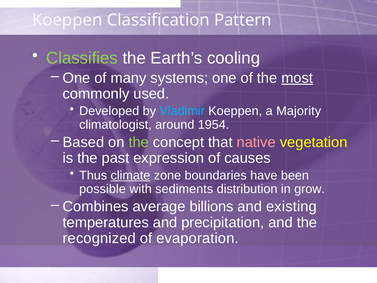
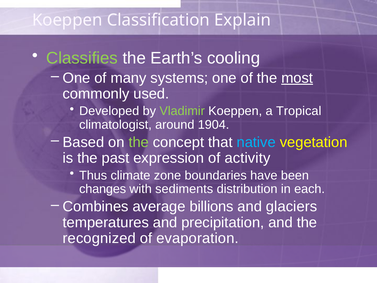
Pattern: Pattern -> Explain
Vladimir colour: light blue -> light green
Majority: Majority -> Tropical
1954: 1954 -> 1904
native colour: pink -> light blue
causes: causes -> activity
climate underline: present -> none
possible: possible -> changes
grow: grow -> each
existing: existing -> glaciers
